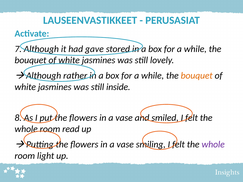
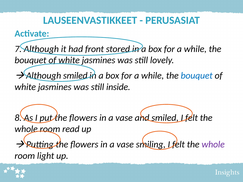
gave: gave -> front
Although rather: rather -> smiled
bouquet at (197, 76) colour: orange -> blue
